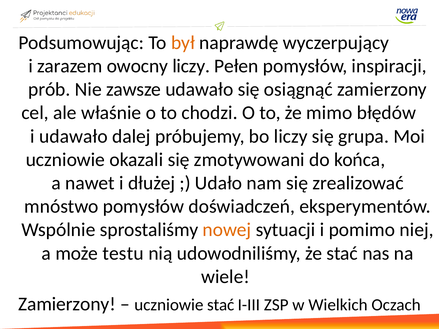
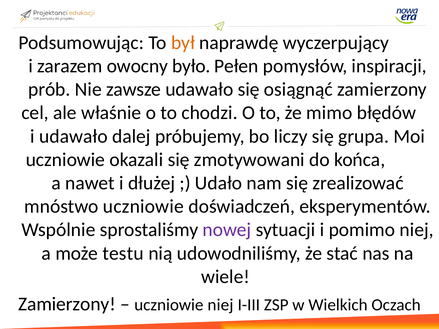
owocny liczy: liczy -> było
mnóstwo pomysłów: pomysłów -> uczniowie
nowej colour: orange -> purple
uczniowie stać: stać -> niej
